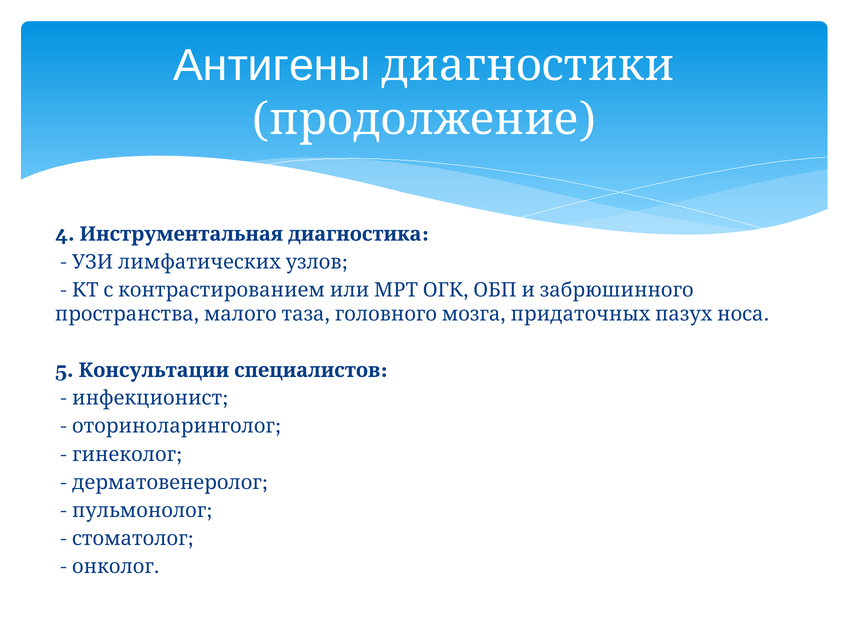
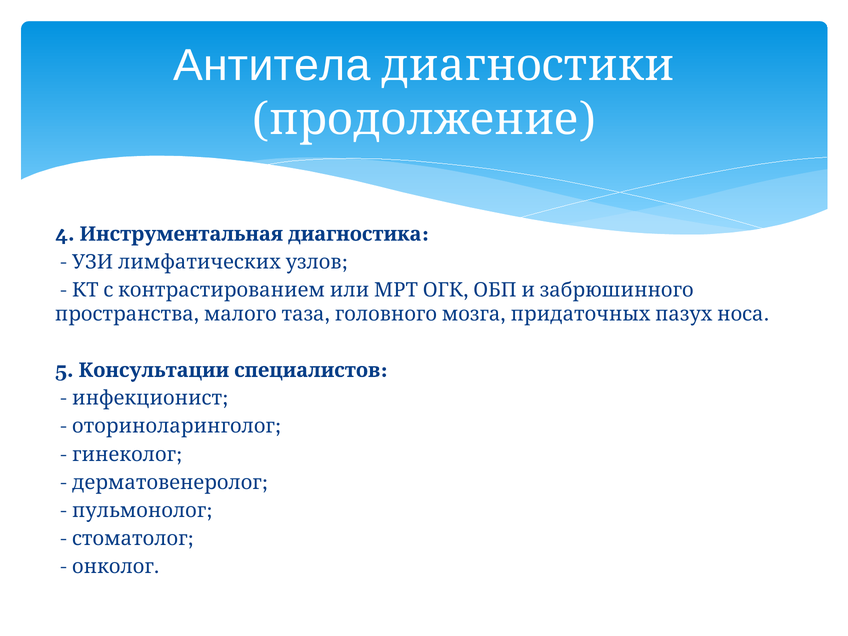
Антигены: Антигены -> Антитела
